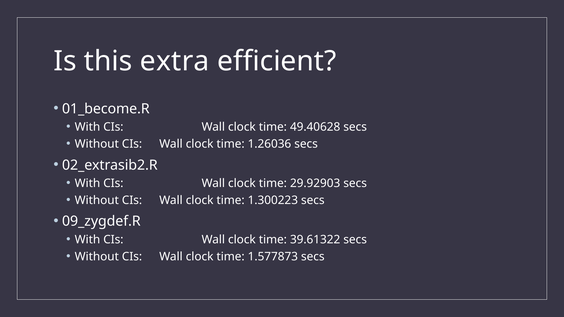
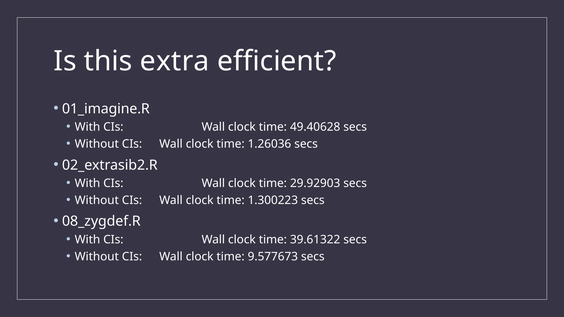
01_become.R: 01_become.R -> 01_imagine.R
09_zygdef.R: 09_zygdef.R -> 08_zygdef.R
1.577873: 1.577873 -> 9.577673
